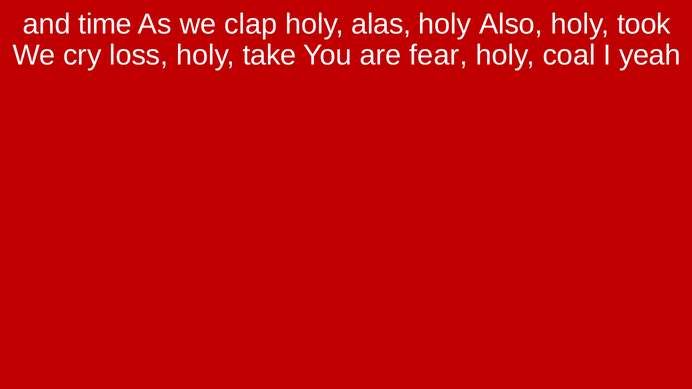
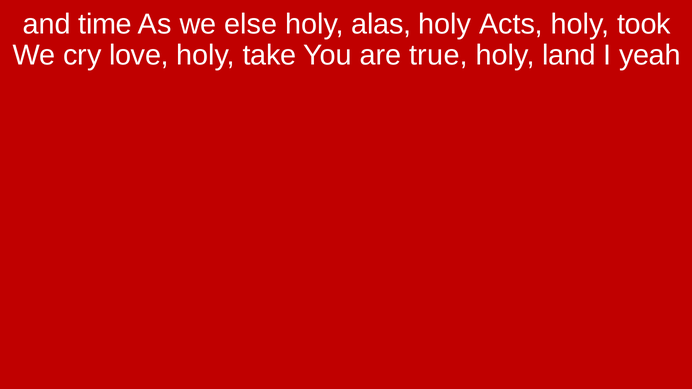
clap: clap -> else
Also: Also -> Acts
loss: loss -> love
fear: fear -> true
coal: coal -> land
